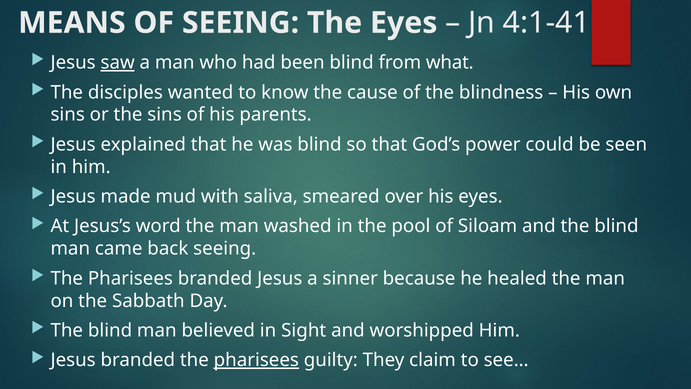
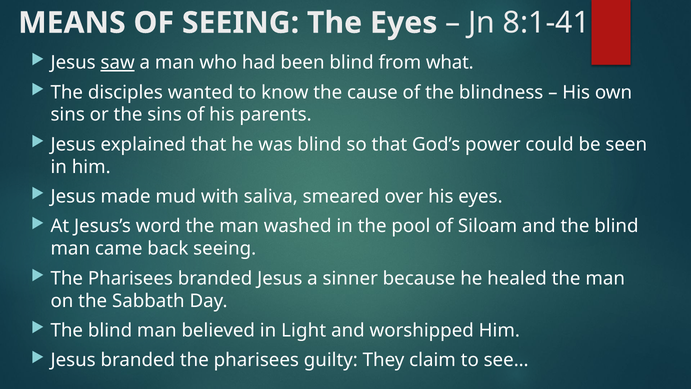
4:1-41: 4:1-41 -> 8:1-41
Sight: Sight -> Light
pharisees at (256, 360) underline: present -> none
